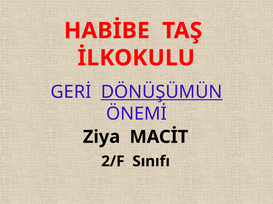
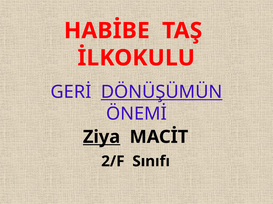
Ziya underline: none -> present
